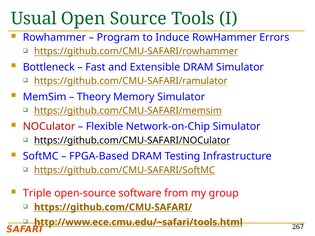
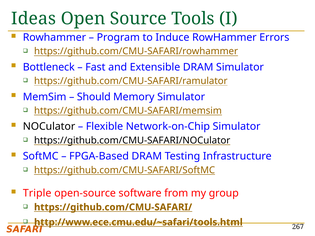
Usual: Usual -> Ideas
Theory: Theory -> Should
NOCulator colour: red -> black
